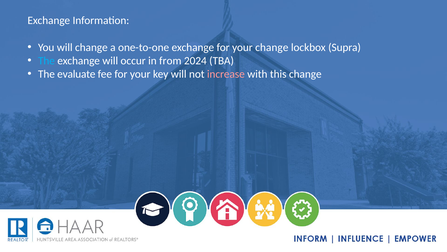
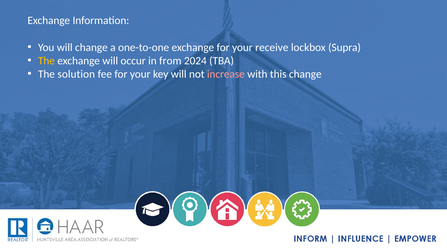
your change: change -> receive
The at (46, 61) colour: light blue -> yellow
evaluate: evaluate -> solution
